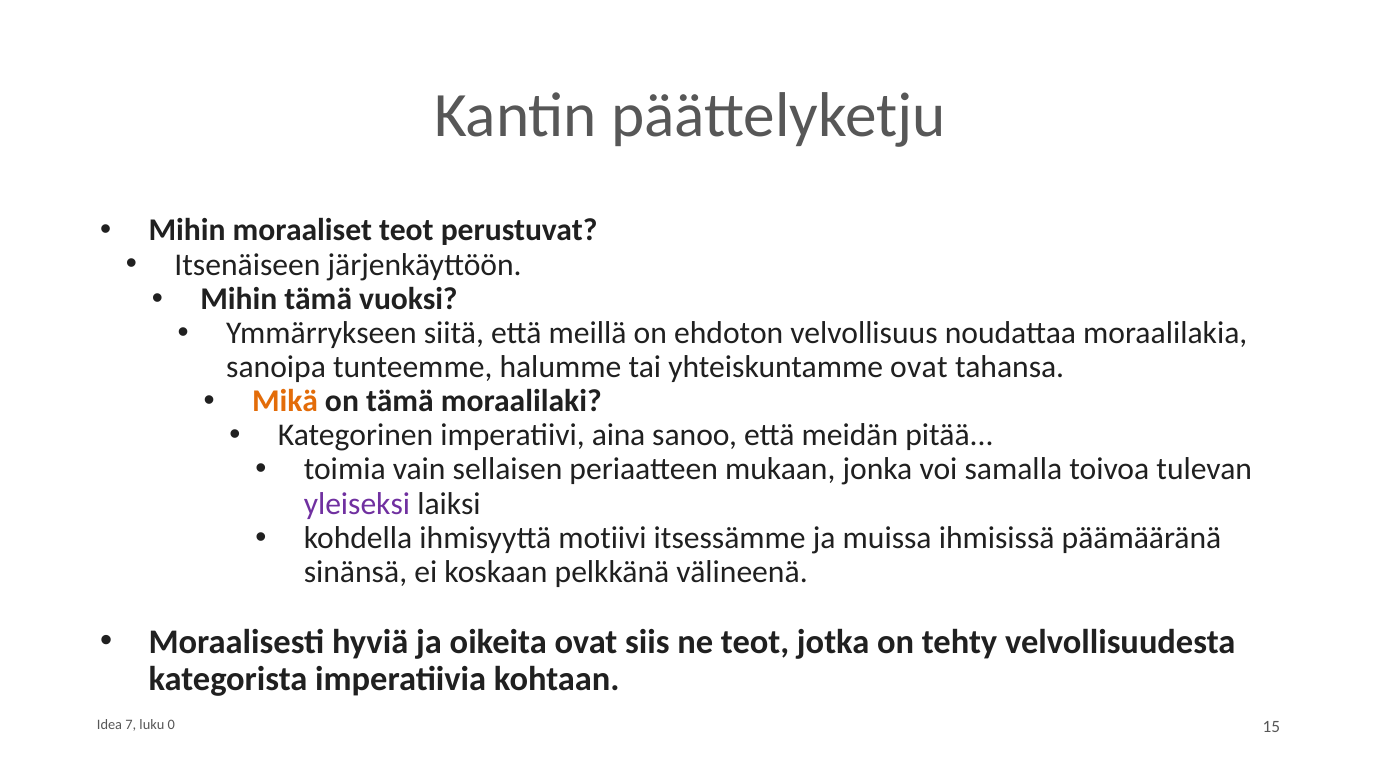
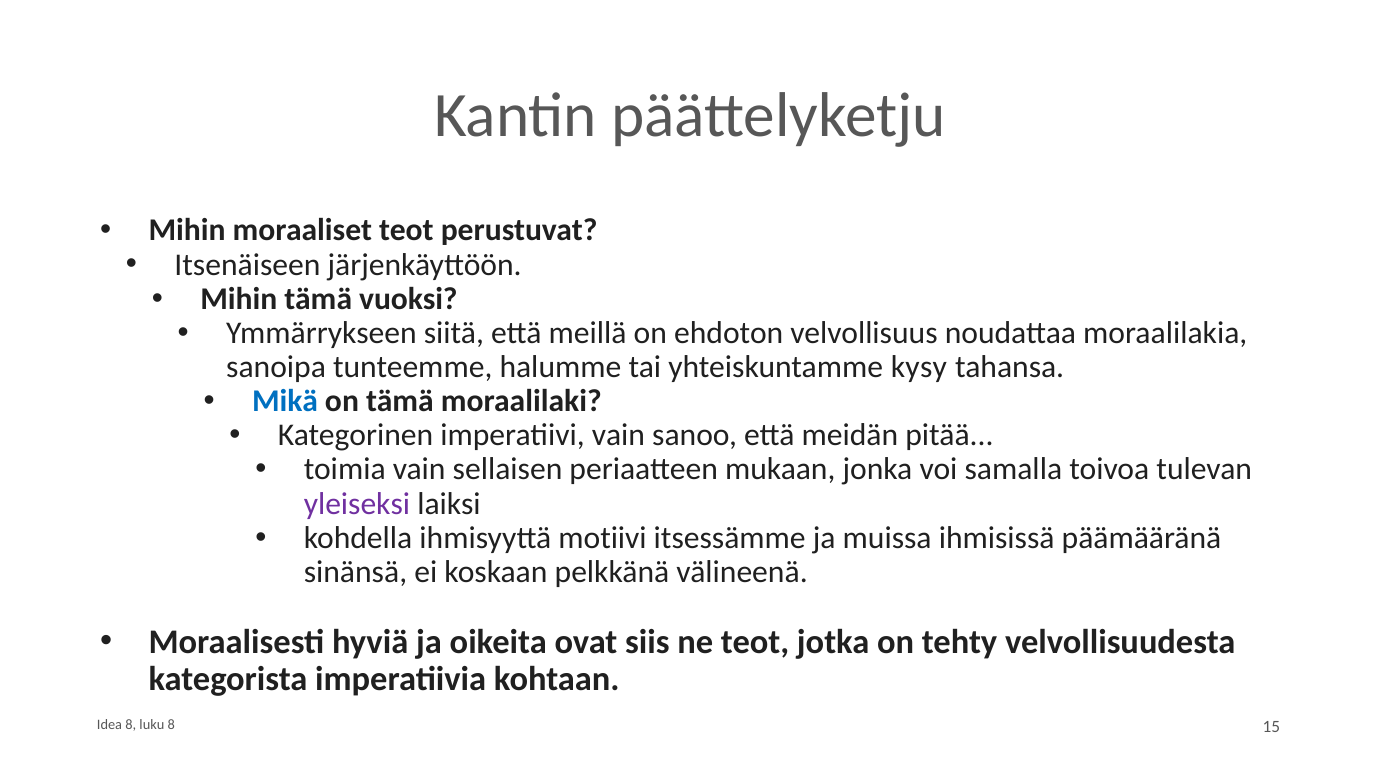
yhteiskuntamme ovat: ovat -> kysy
Mikä colour: orange -> blue
imperatiivi aina: aina -> vain
Idea 7: 7 -> 8
luku 0: 0 -> 8
